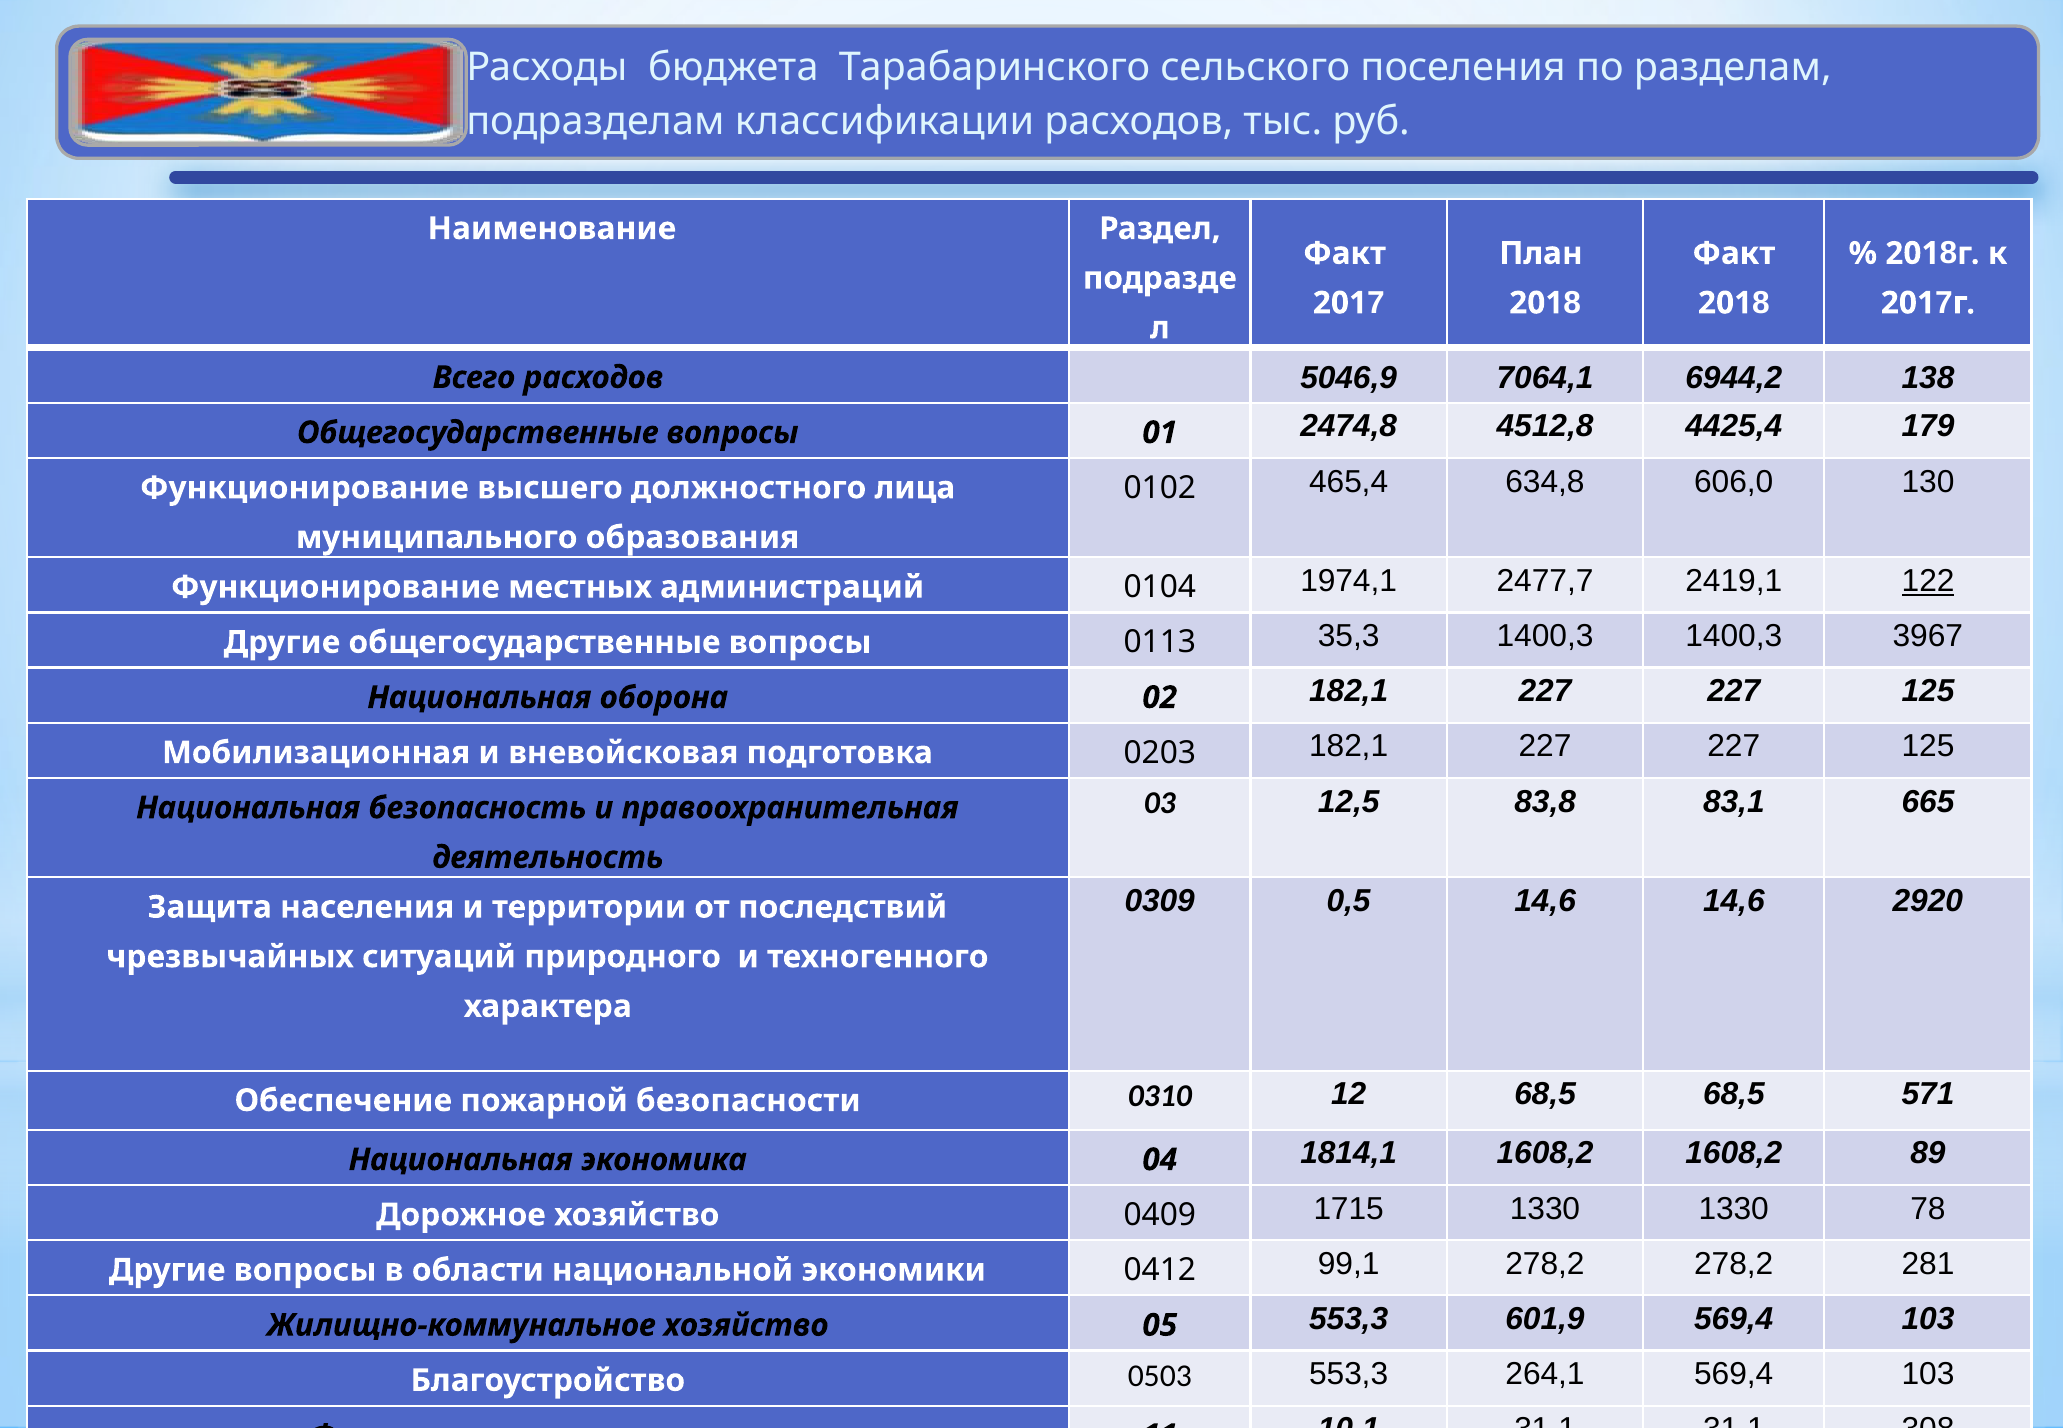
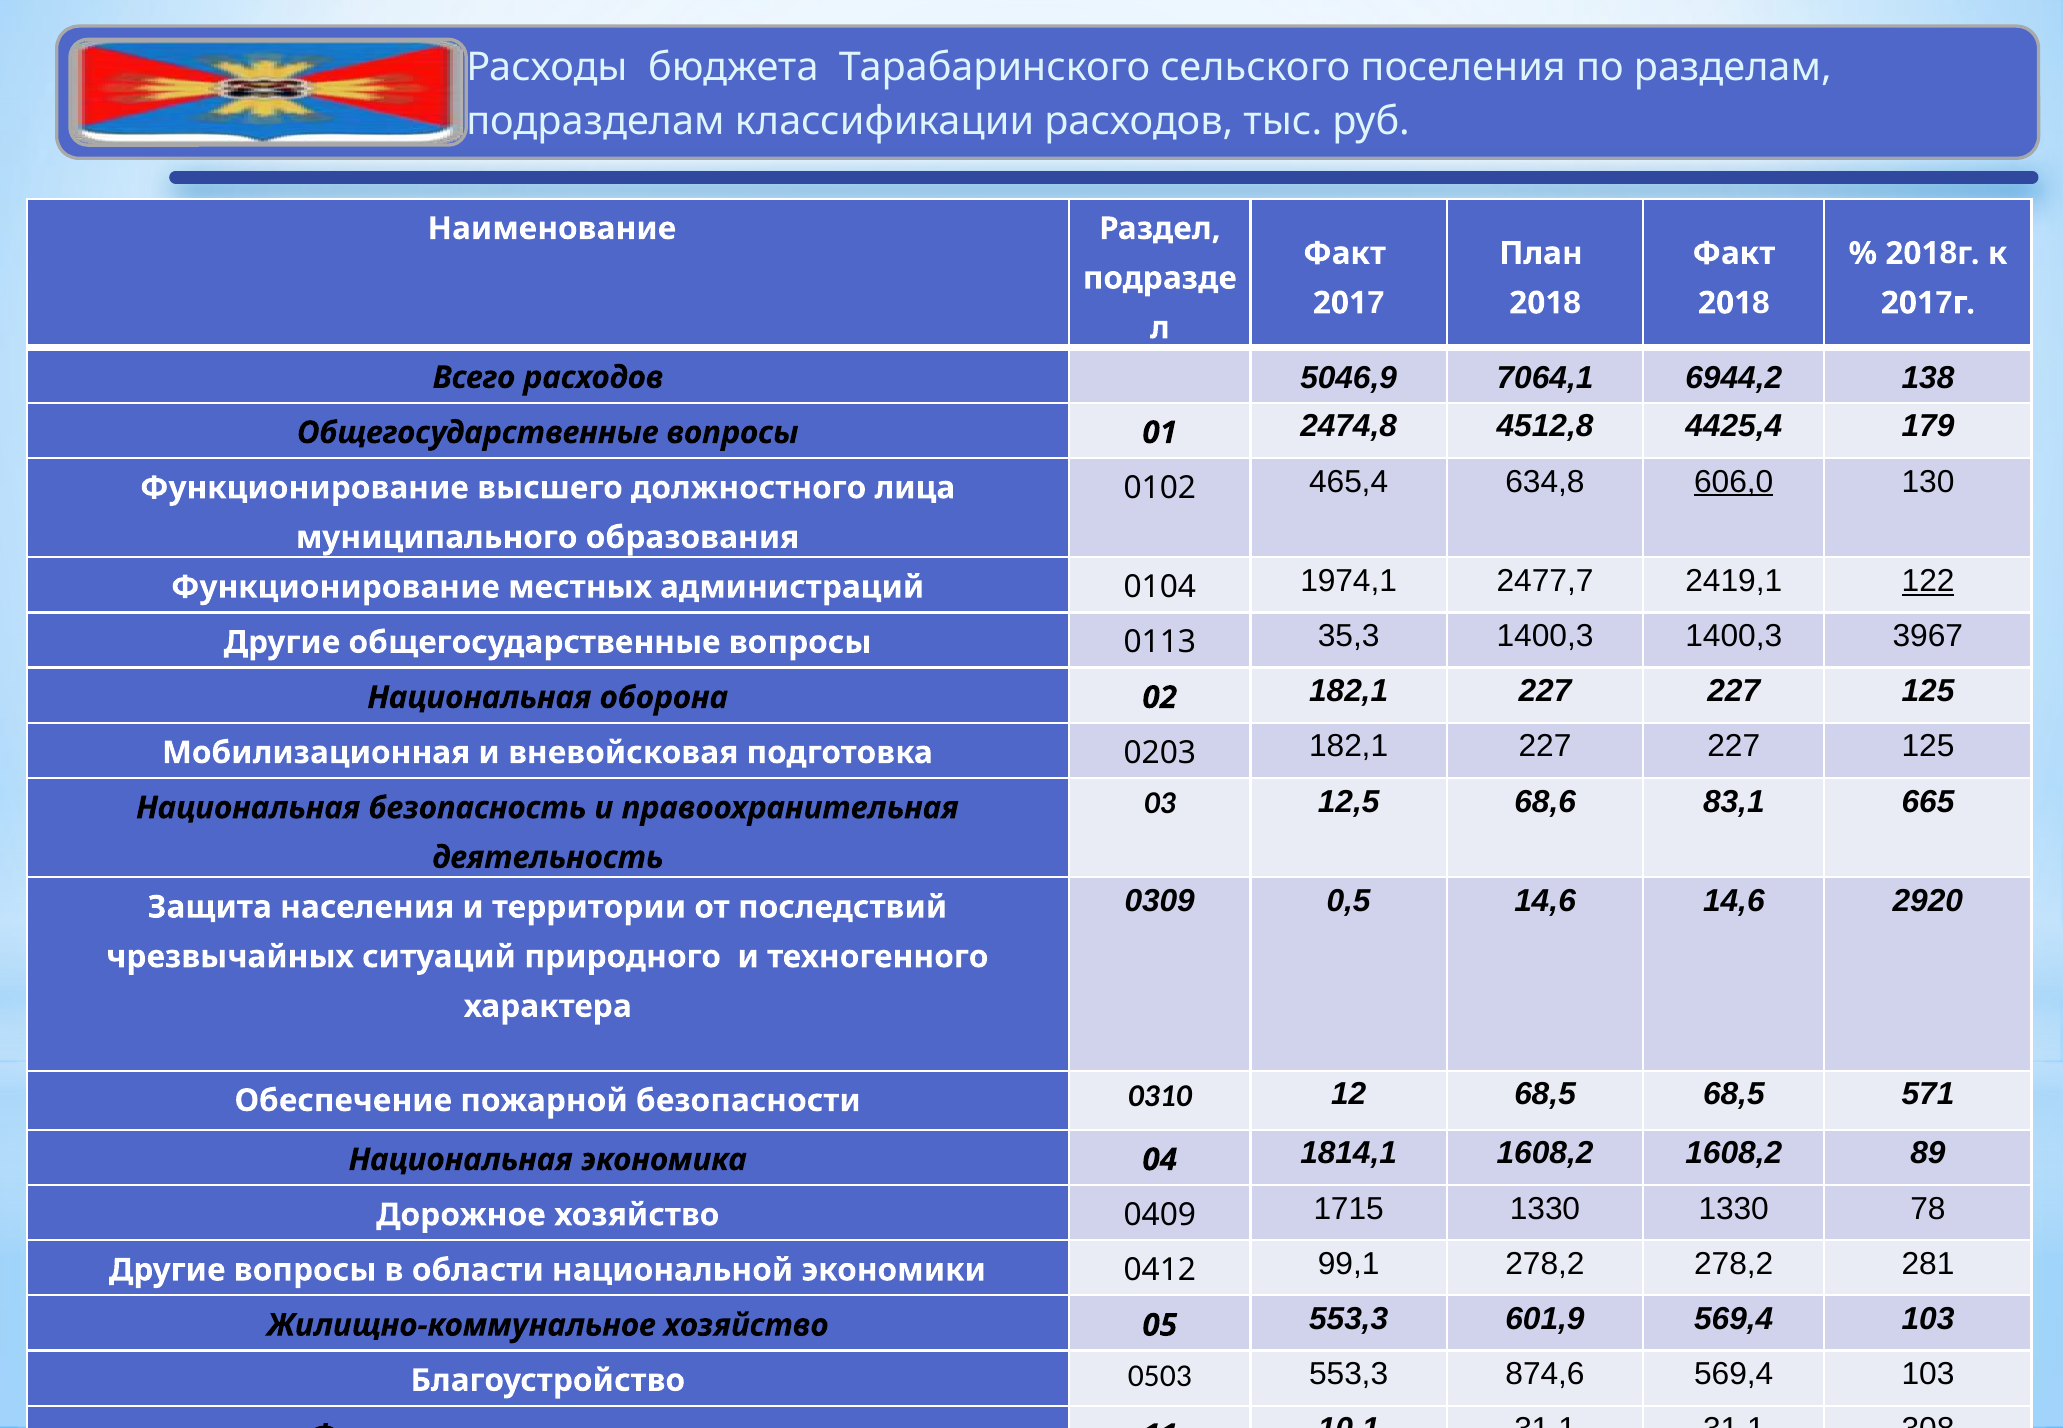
606,0 underline: none -> present
83,8: 83,8 -> 68,6
264,1: 264,1 -> 874,6
